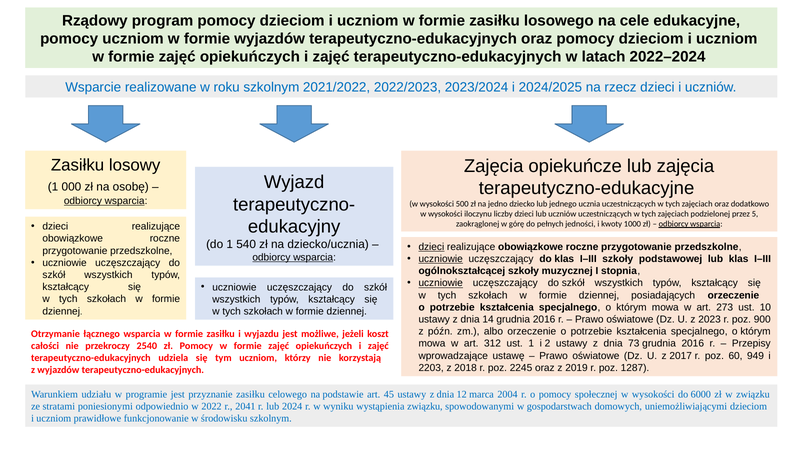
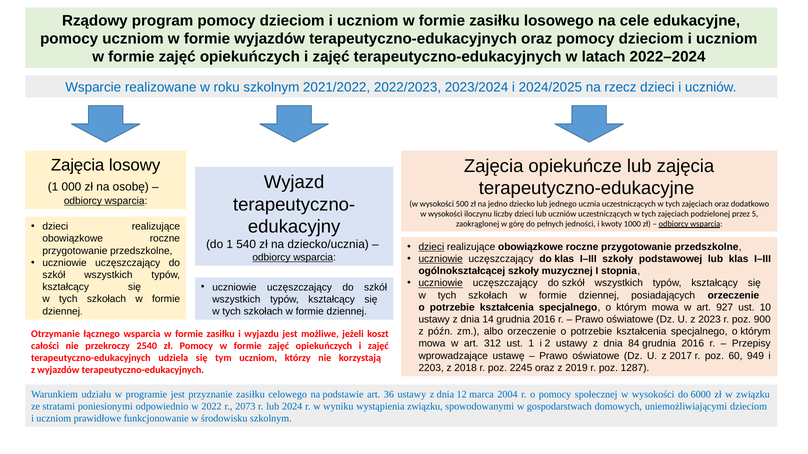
Zasiłku at (78, 165): Zasiłku -> Zajęcia
273: 273 -> 927
73: 73 -> 84
45: 45 -> 36
2041: 2041 -> 2073
